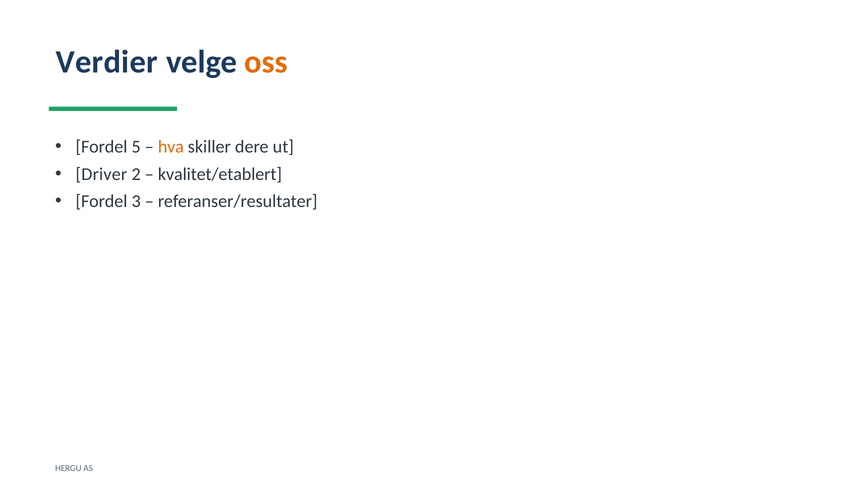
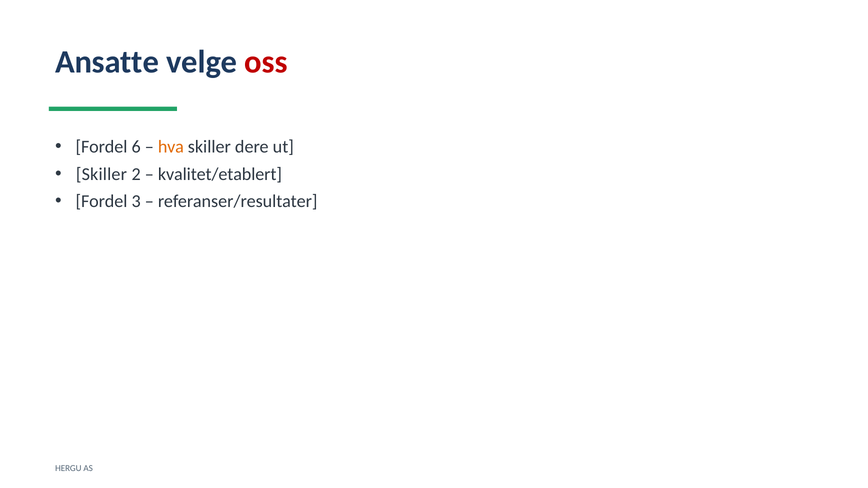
Verdier: Verdier -> Ansatte
oss colour: orange -> red
5: 5 -> 6
Driver at (101, 174): Driver -> Skiller
